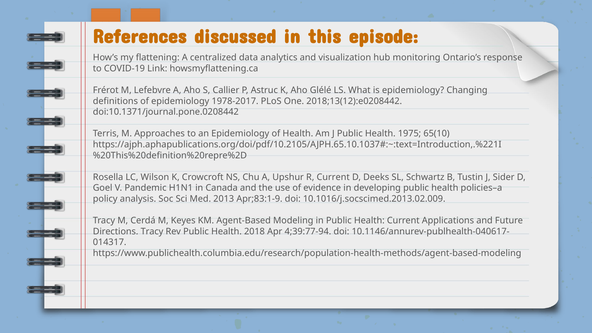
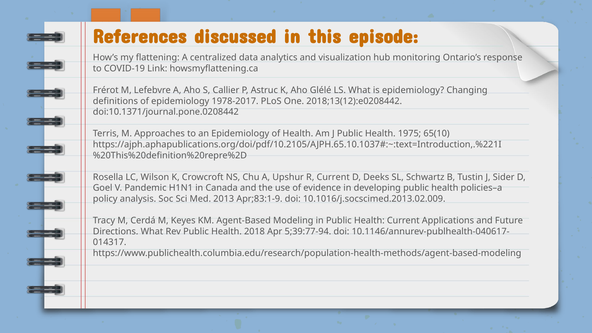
Directions Tracy: Tracy -> What
4;39:77-94: 4;39:77-94 -> 5;39:77-94
